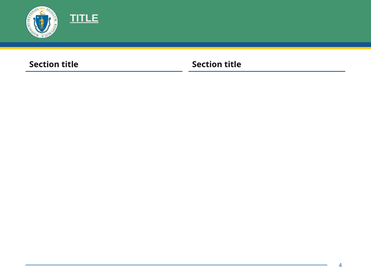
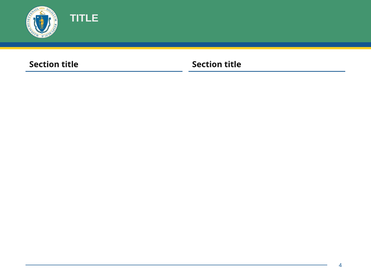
TITLE at (84, 18) underline: present -> none
